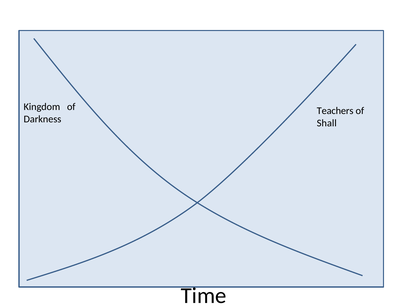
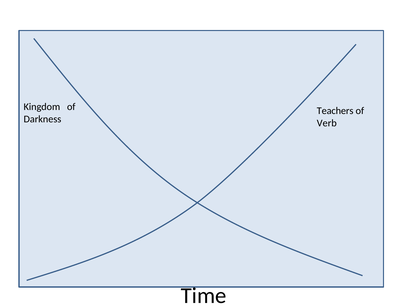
Shall: Shall -> Verb
